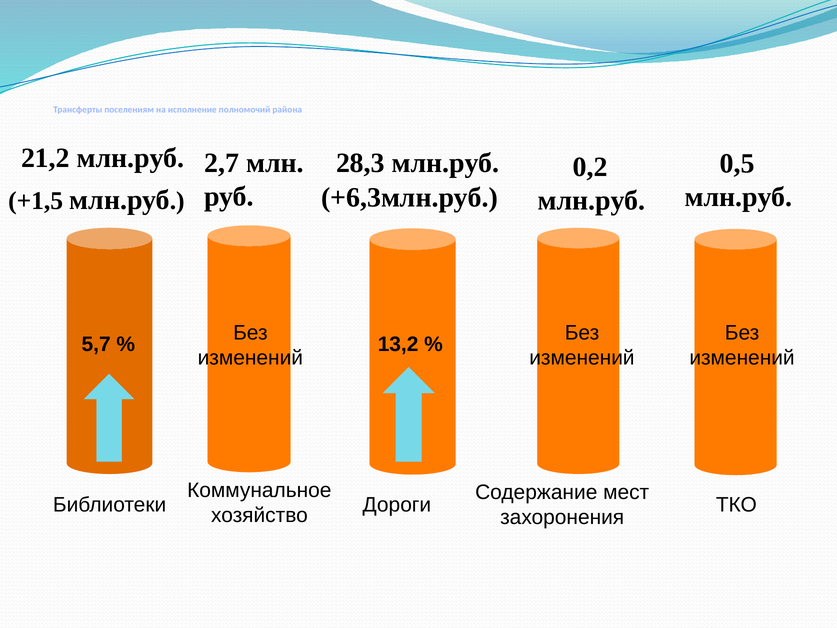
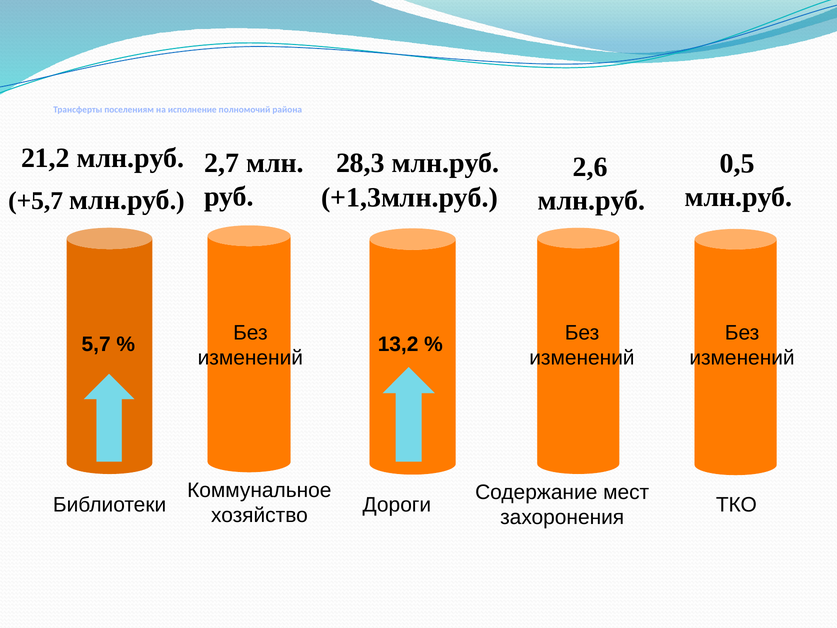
0,2: 0,2 -> 2,6
+1,5: +1,5 -> +5,7
+6,3млн.руб: +6,3млн.руб -> +1,3млн.руб
